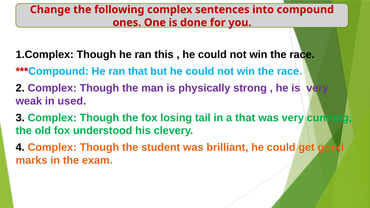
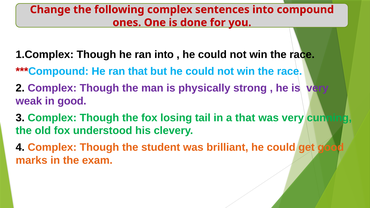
ran this: this -> into
in used: used -> good
